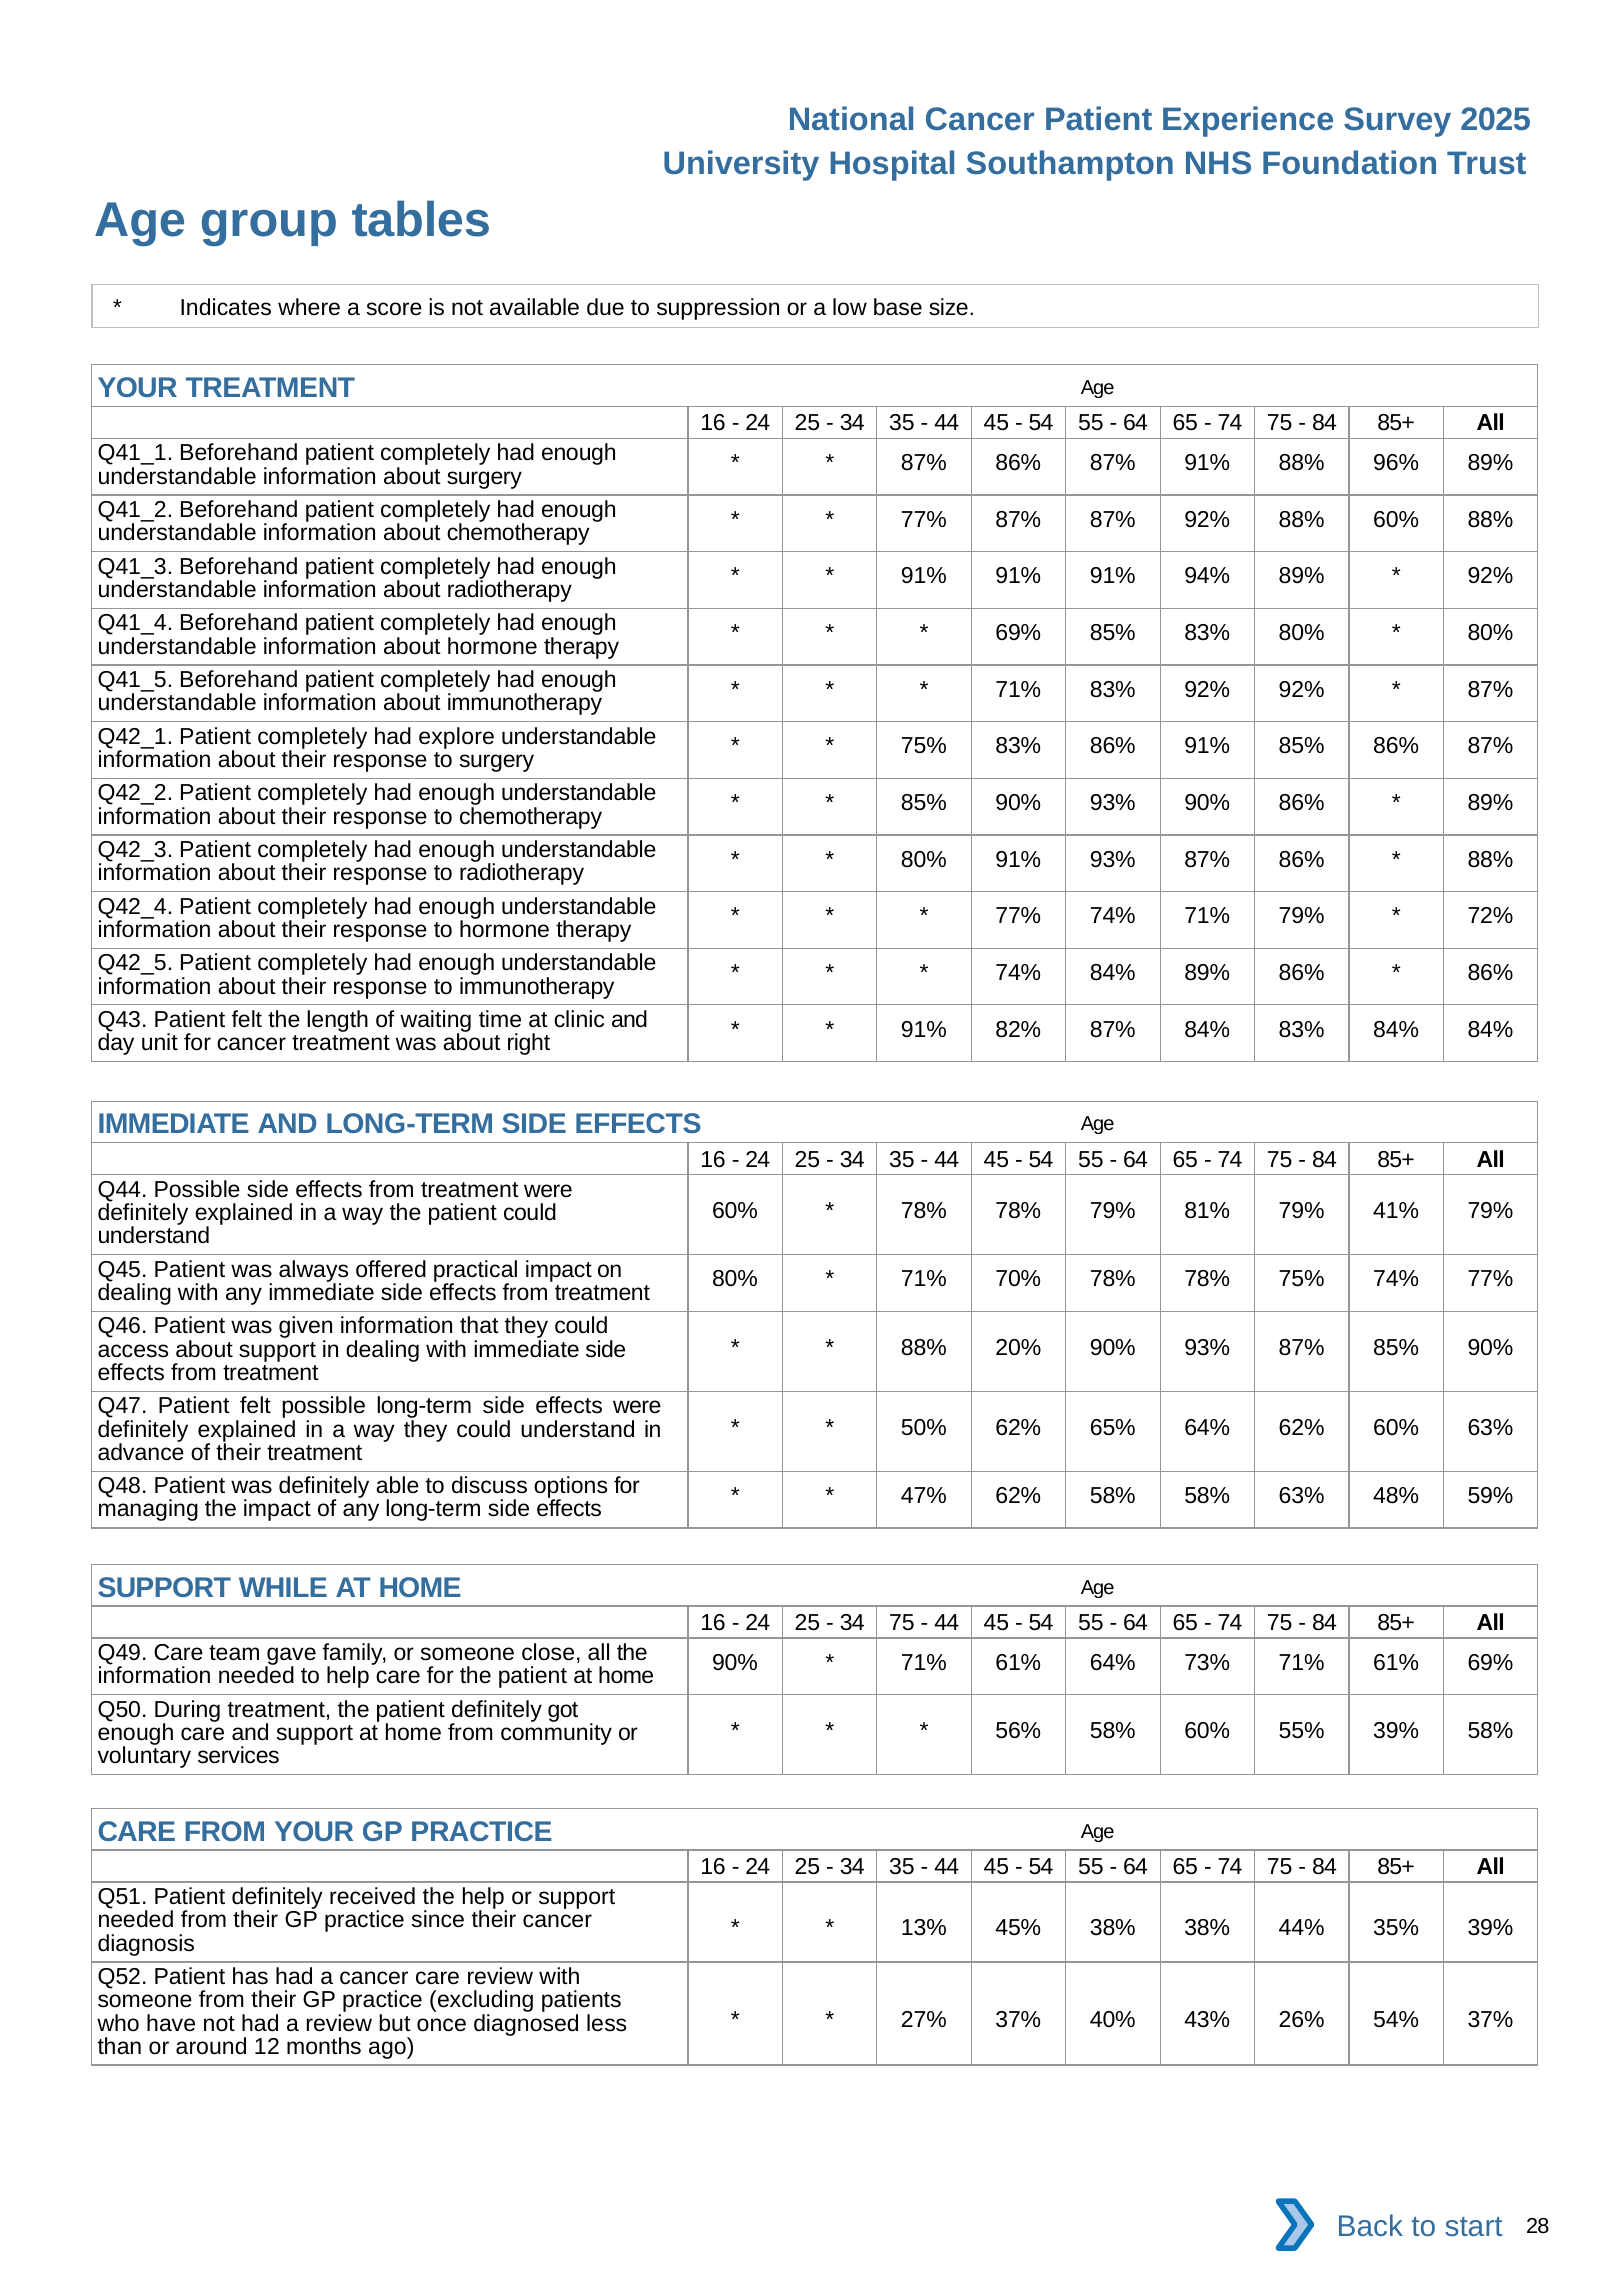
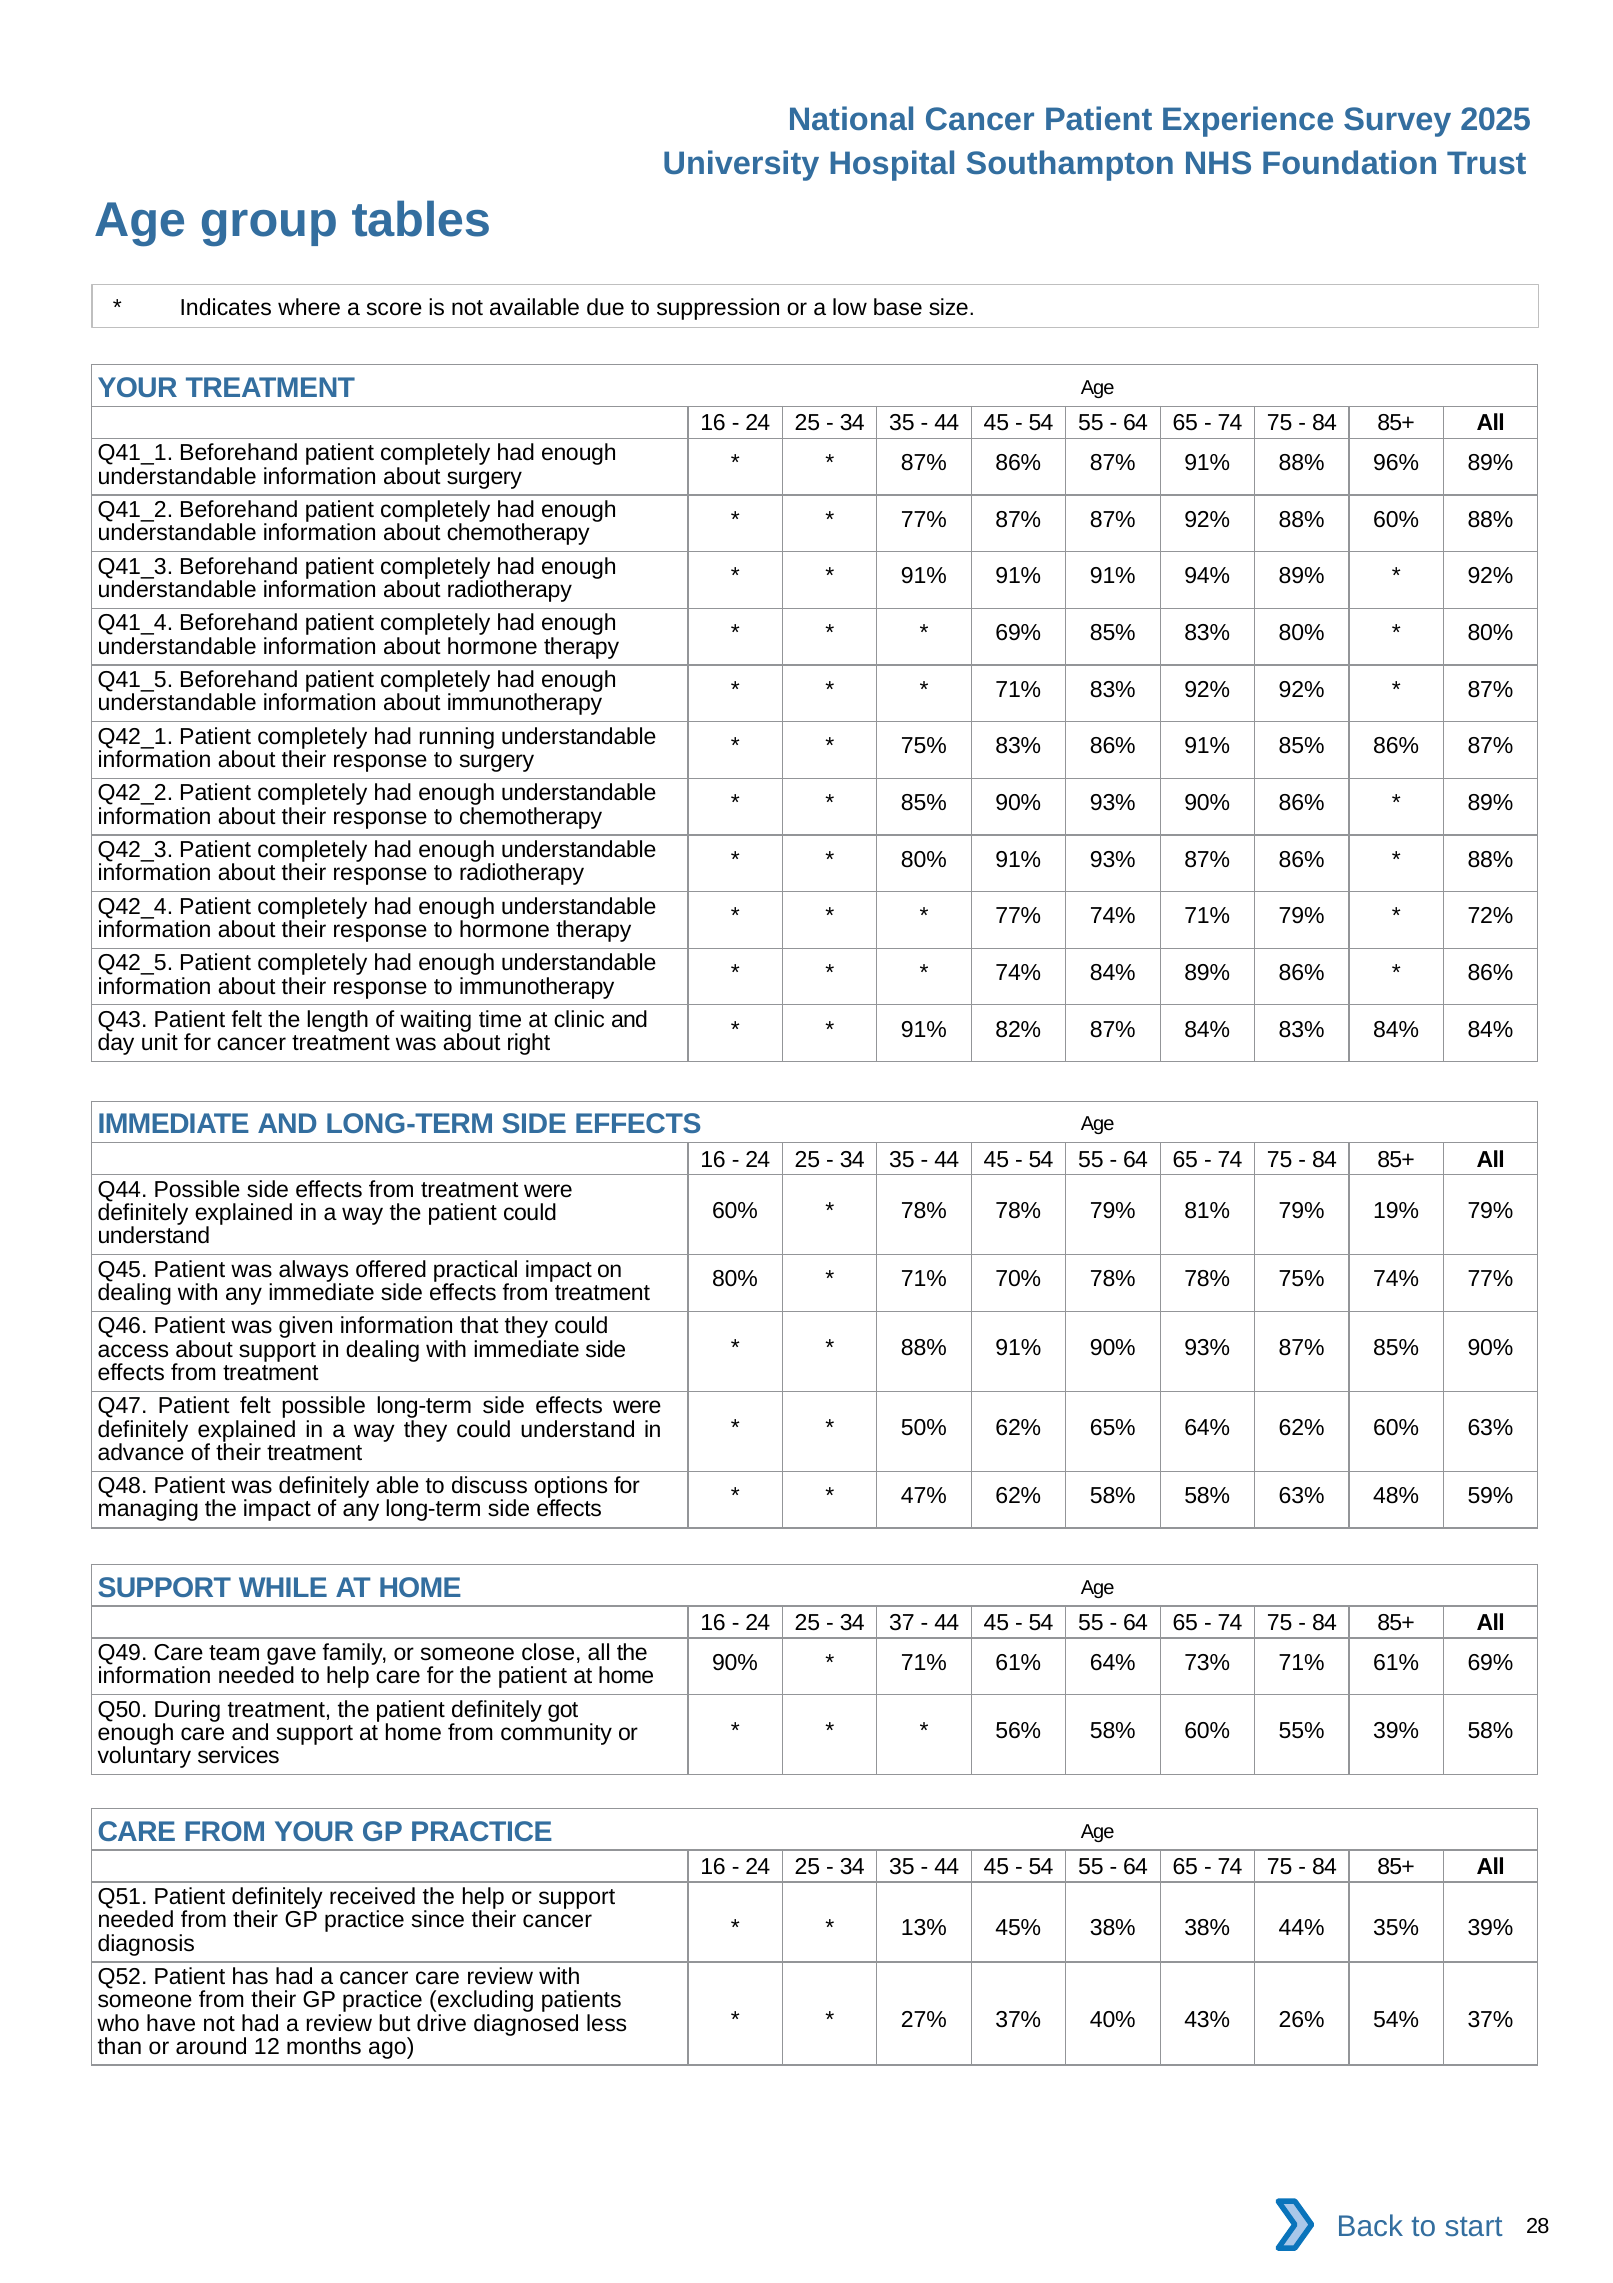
explore: explore -> running
41%: 41% -> 19%
88% 20%: 20% -> 91%
34 75: 75 -> 37
once: once -> drive
